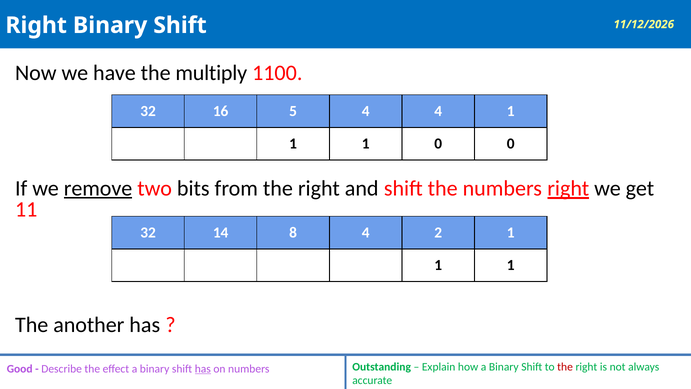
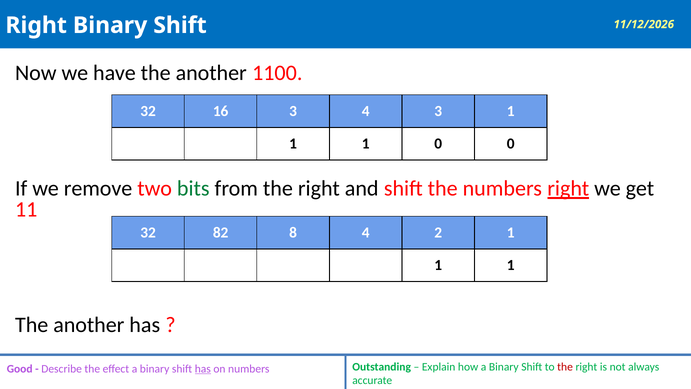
have the multiply: multiply -> another
16 5: 5 -> 3
4 4: 4 -> 3
remove underline: present -> none
bits colour: black -> green
14: 14 -> 82
